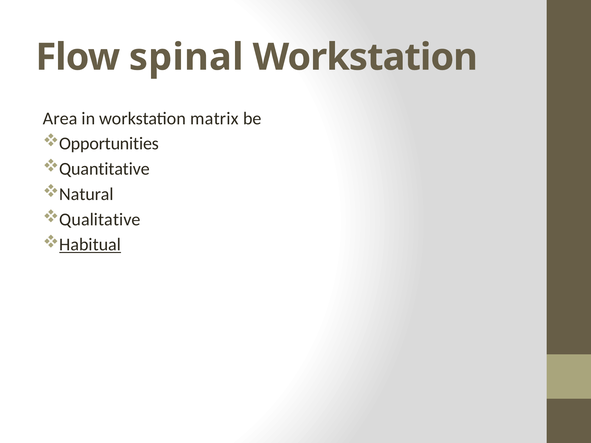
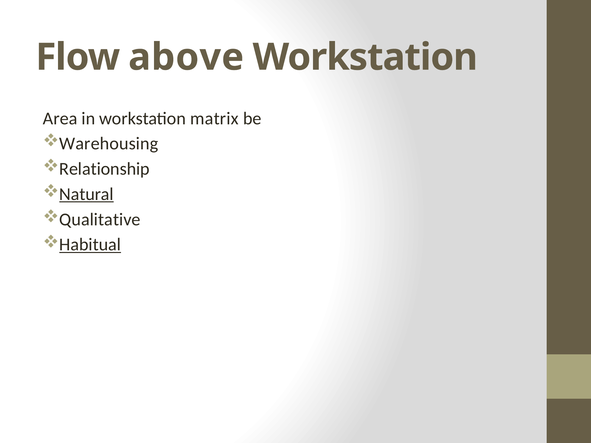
spinal: spinal -> above
Opportunities: Opportunities -> Warehousing
Quantitative: Quantitative -> Relationship
Natural underline: none -> present
